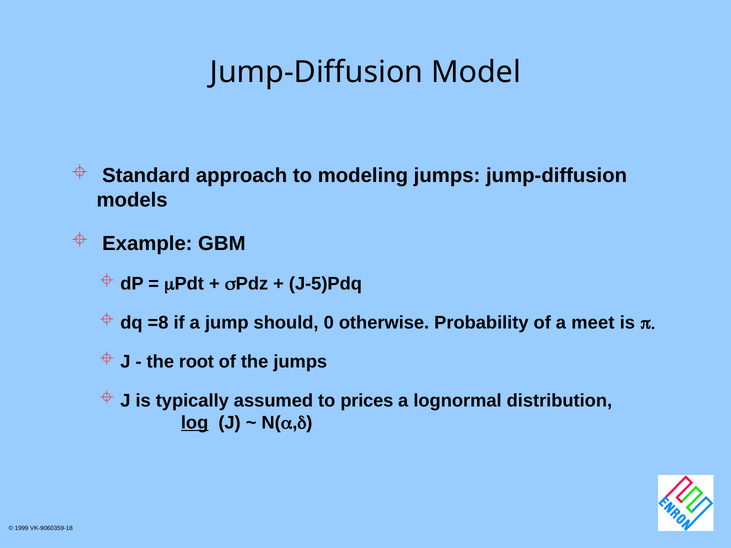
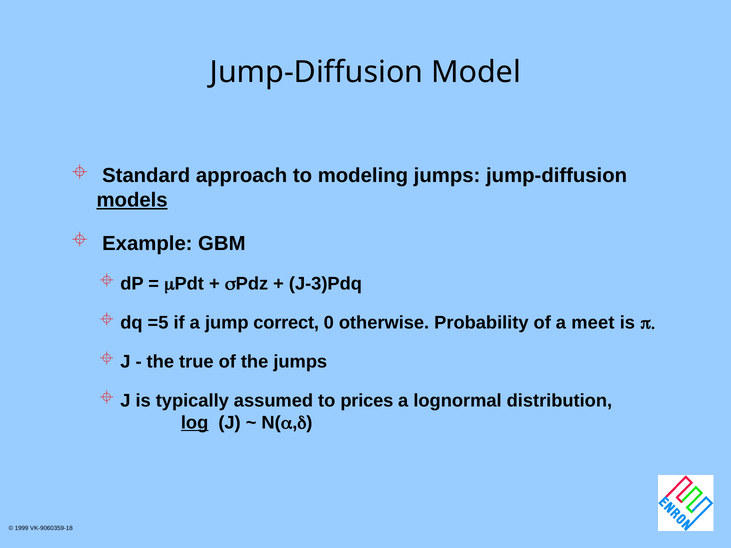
models underline: none -> present
J-5)Pdq: J-5)Pdq -> J-3)Pdq
=8: =8 -> =5
should: should -> correct
root: root -> true
